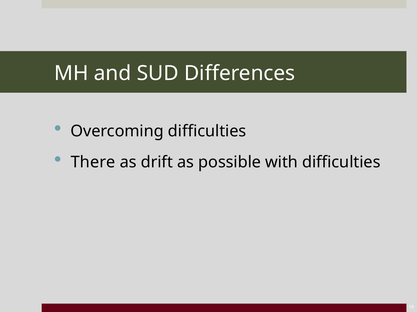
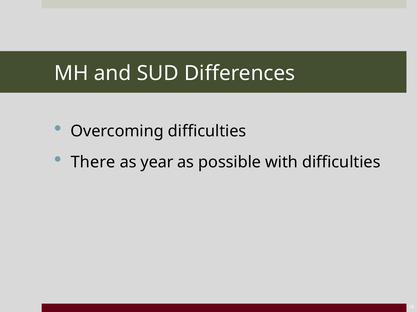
drift: drift -> year
